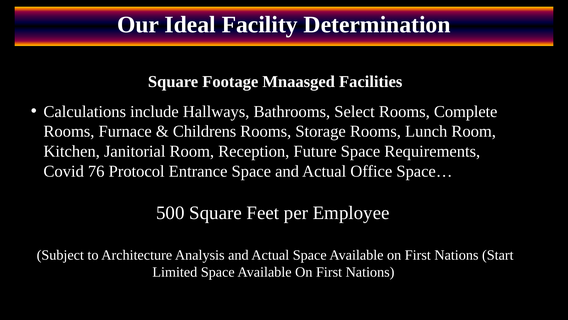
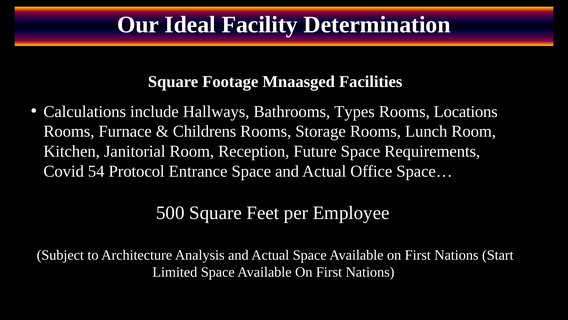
Select: Select -> Types
Complete: Complete -> Locations
76: 76 -> 54
